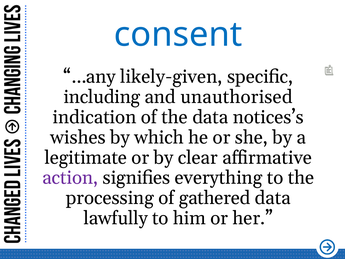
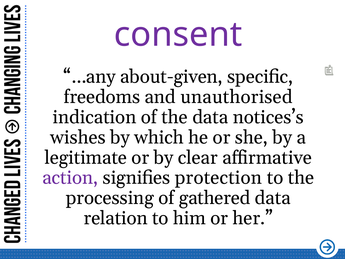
consent colour: blue -> purple
likely-given: likely-given -> about-given
including: including -> freedoms
everything: everything -> protection
lawfully: lawfully -> relation
